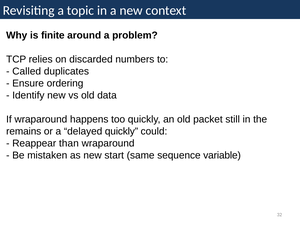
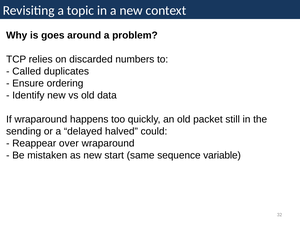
finite: finite -> goes
remains: remains -> sending
delayed quickly: quickly -> halved
than: than -> over
